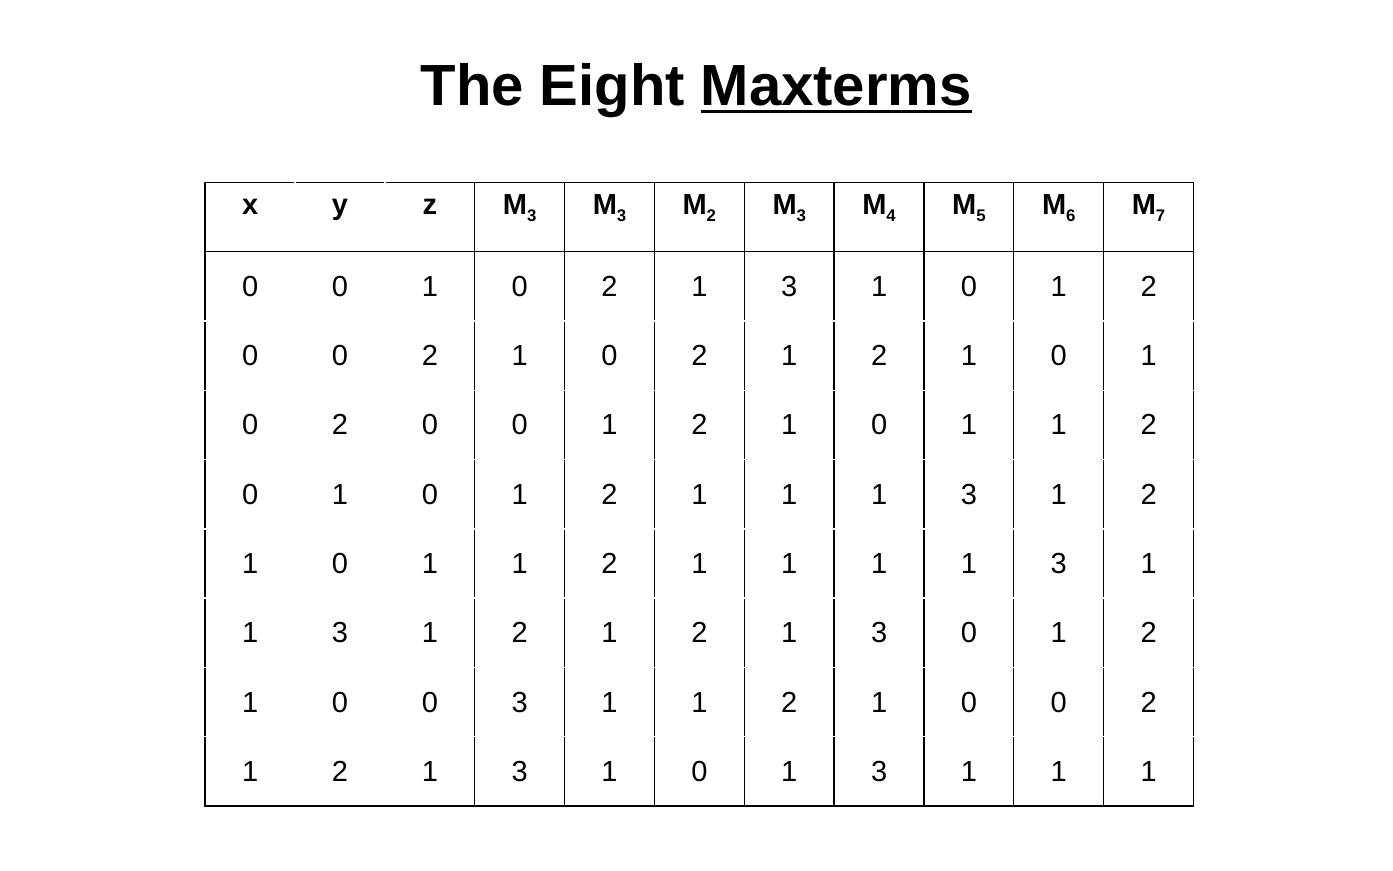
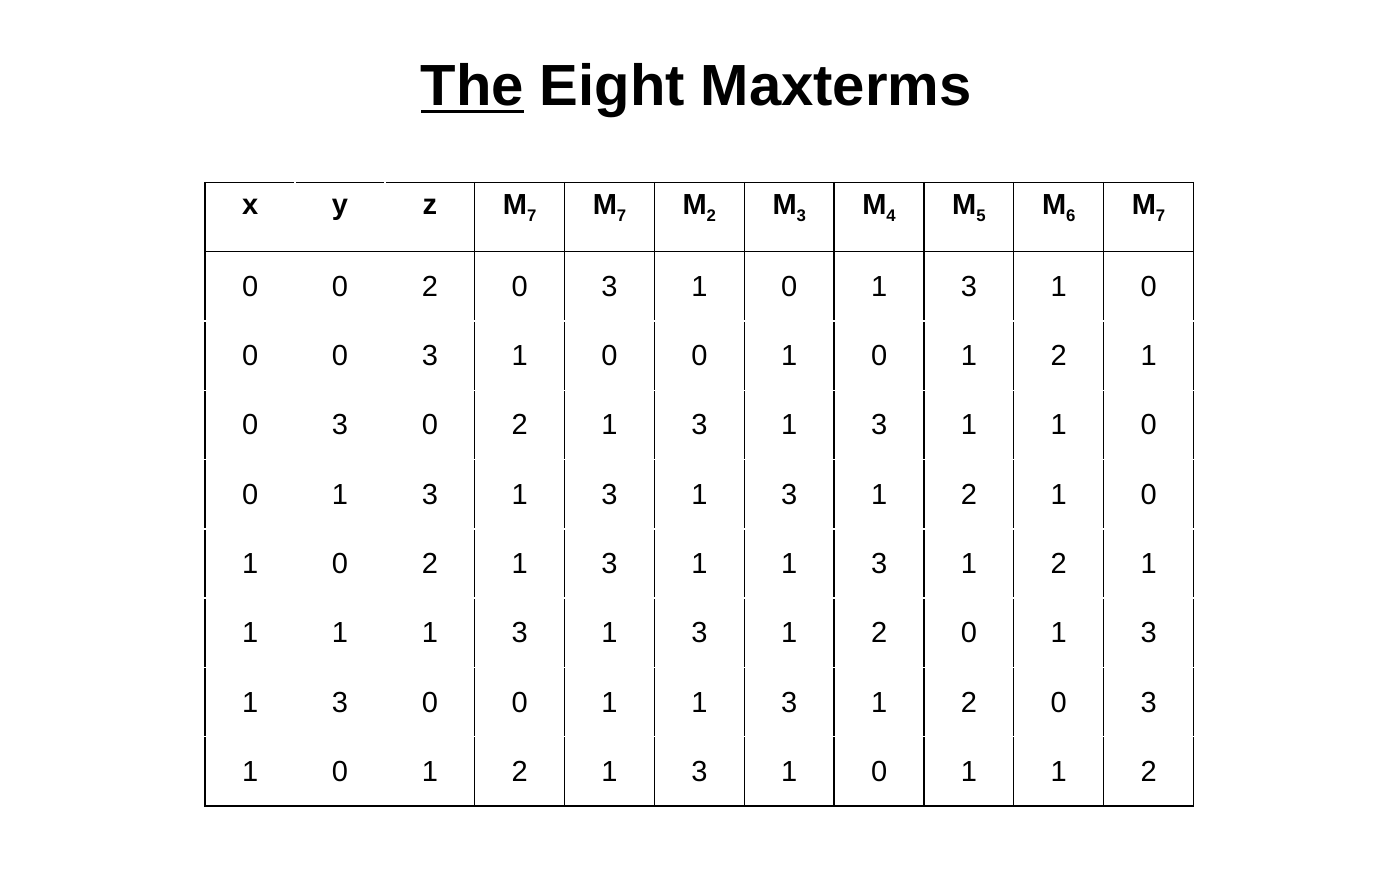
The underline: none -> present
Maxterms underline: present -> none
3 at (532, 216): 3 -> 7
3 at (622, 216): 3 -> 7
1 at (430, 287): 1 -> 2
2 at (610, 287): 2 -> 3
3 at (789, 287): 3 -> 0
0 at (969, 287): 0 -> 3
2 at (1149, 287): 2 -> 0
2 at (430, 356): 2 -> 3
2 at (699, 356): 2 -> 0
2 at (879, 356): 2 -> 0
0 at (1059, 356): 0 -> 2
2 at (340, 425): 2 -> 3
0 at (520, 425): 0 -> 2
2 at (699, 425): 2 -> 3
0 at (879, 425): 0 -> 3
2 at (1149, 425): 2 -> 0
0 at (430, 494): 0 -> 3
2 at (610, 494): 2 -> 3
1 at (789, 494): 1 -> 3
3 at (969, 494): 3 -> 2
2 at (1149, 494): 2 -> 0
1 at (430, 564): 1 -> 2
2 at (610, 564): 2 -> 3
1 at (879, 564): 1 -> 3
3 at (1059, 564): 3 -> 2
3 at (340, 633): 3 -> 1
2 at (520, 633): 2 -> 3
2 at (699, 633): 2 -> 3
3 at (879, 633): 3 -> 2
2 at (1149, 633): 2 -> 3
0 at (340, 702): 0 -> 3
3 at (520, 702): 3 -> 0
2 at (789, 702): 2 -> 3
0 at (969, 702): 0 -> 2
2 at (1149, 702): 2 -> 3
2 at (340, 771): 2 -> 0
3 at (520, 771): 3 -> 2
0 at (699, 771): 0 -> 3
3 at (879, 771): 3 -> 0
1 at (1149, 771): 1 -> 2
